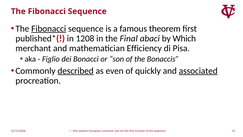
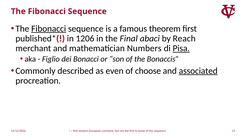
1208: 1208 -> 1206
Which: Which -> Reach
Efficiency: Efficiency -> Numbers
Pisa underline: none -> present
described underline: present -> none
quickly: quickly -> choose
